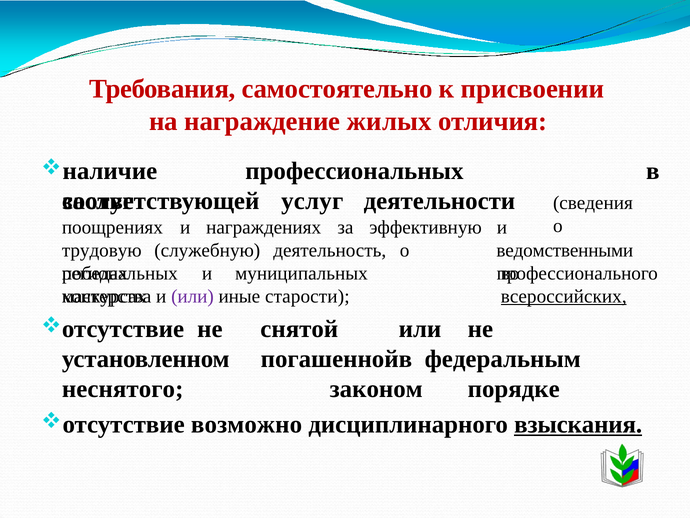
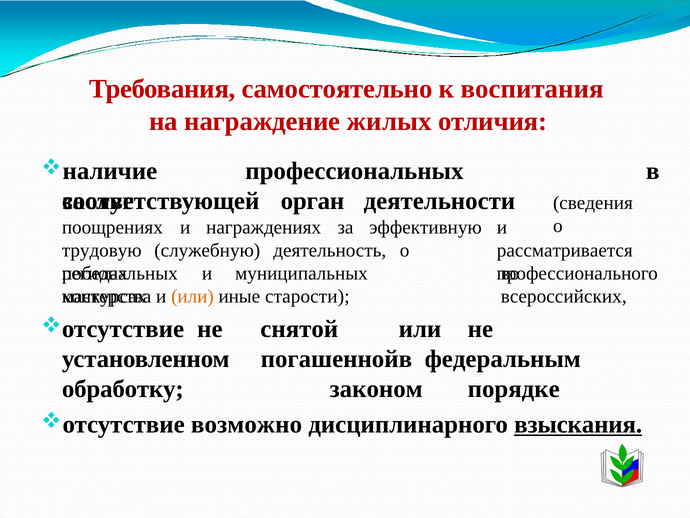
присвоении: присвоении -> воспитания
услуг: услуг -> орган
ведомственными: ведомственными -> рассматривается
или at (192, 296) colour: purple -> orange
всероссийских underline: present -> none
неснятого: неснятого -> обработку
